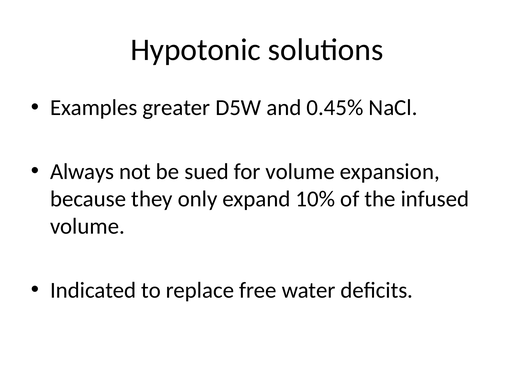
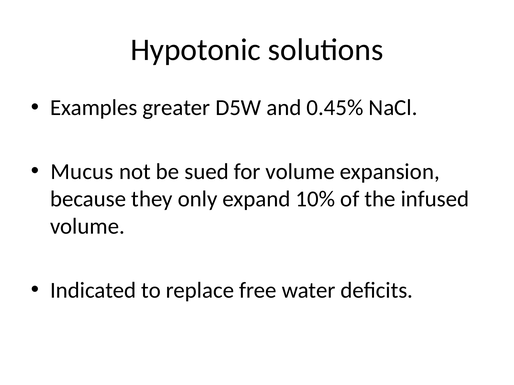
Always: Always -> Mucus
